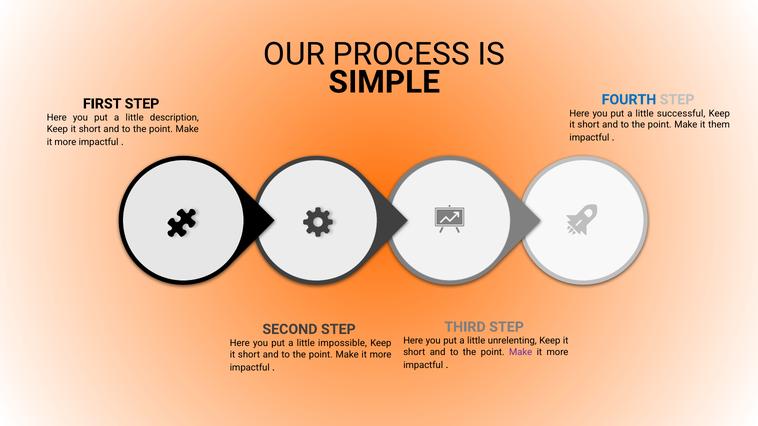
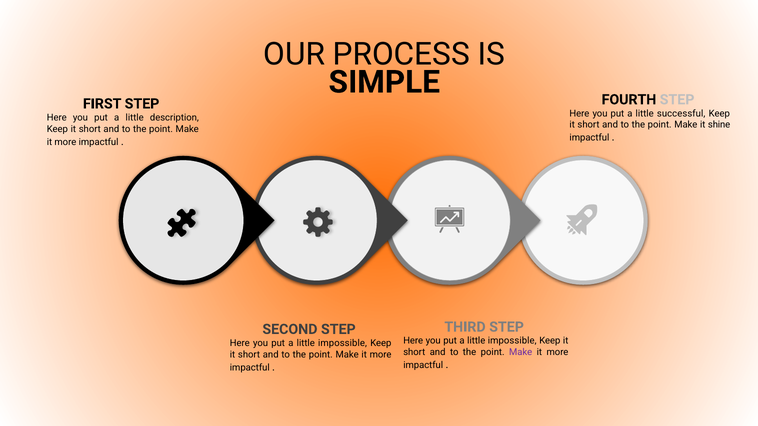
FOURTH colour: blue -> black
them: them -> shine
unrelenting at (512, 341): unrelenting -> impossible
